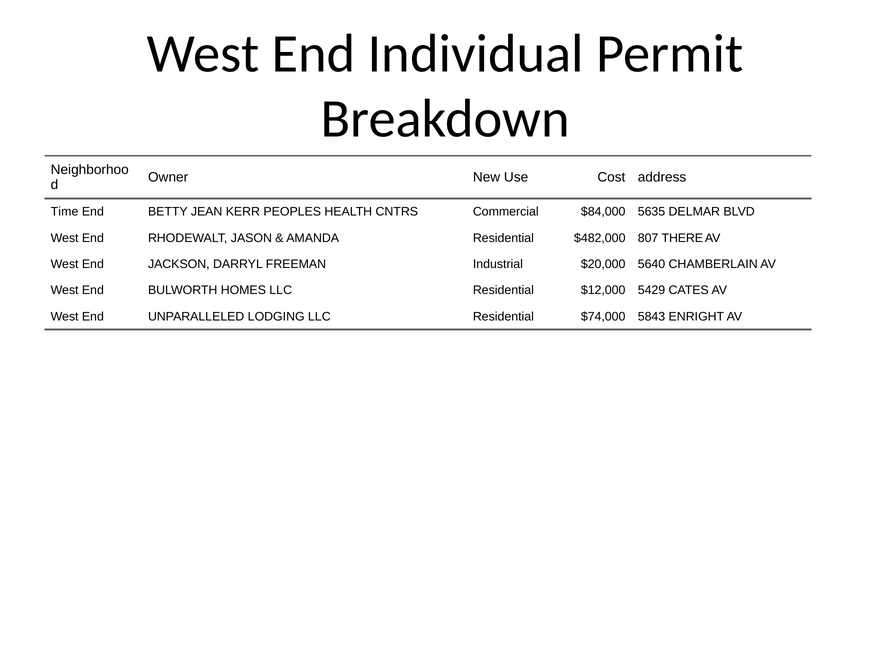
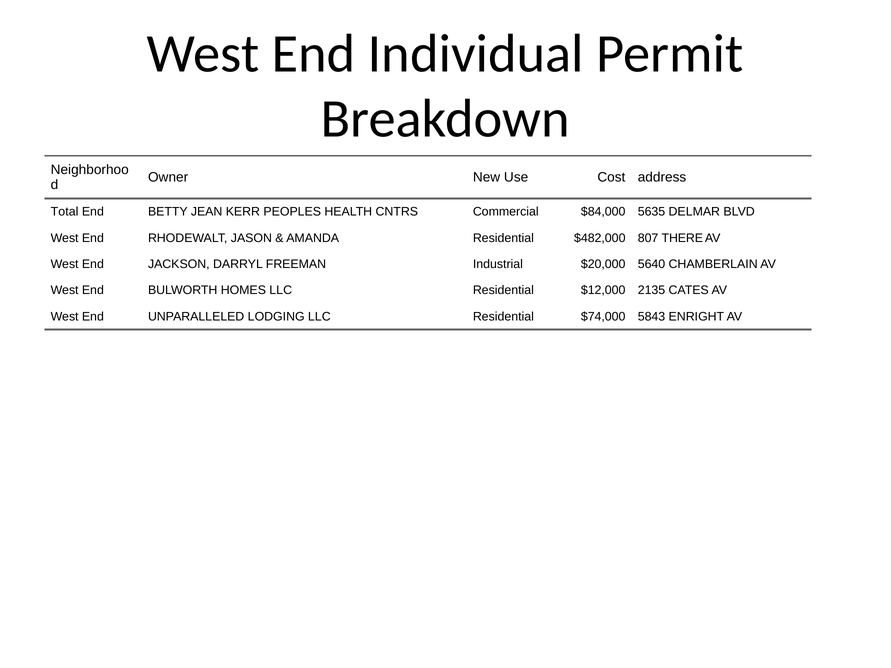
Time: Time -> Total
5429: 5429 -> 2135
